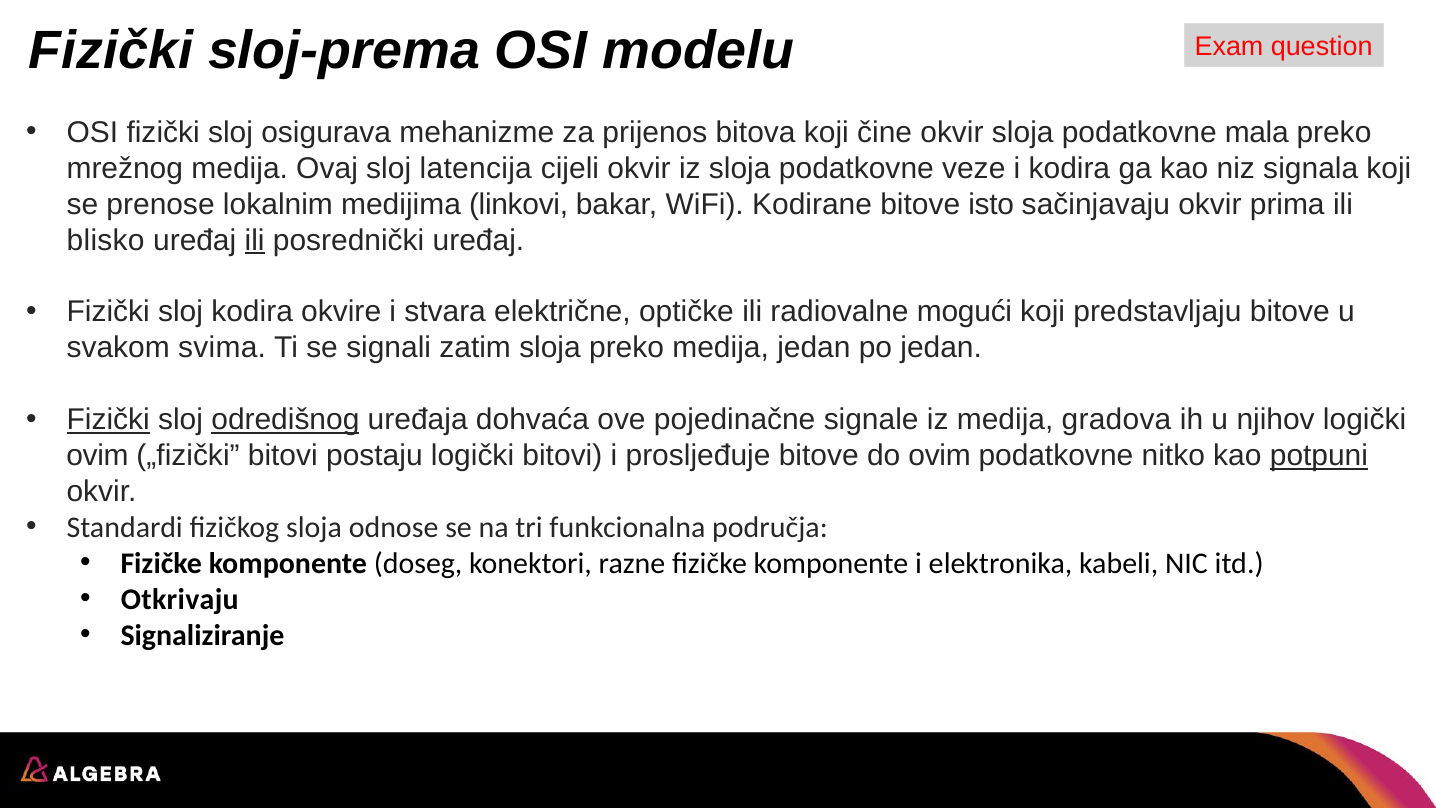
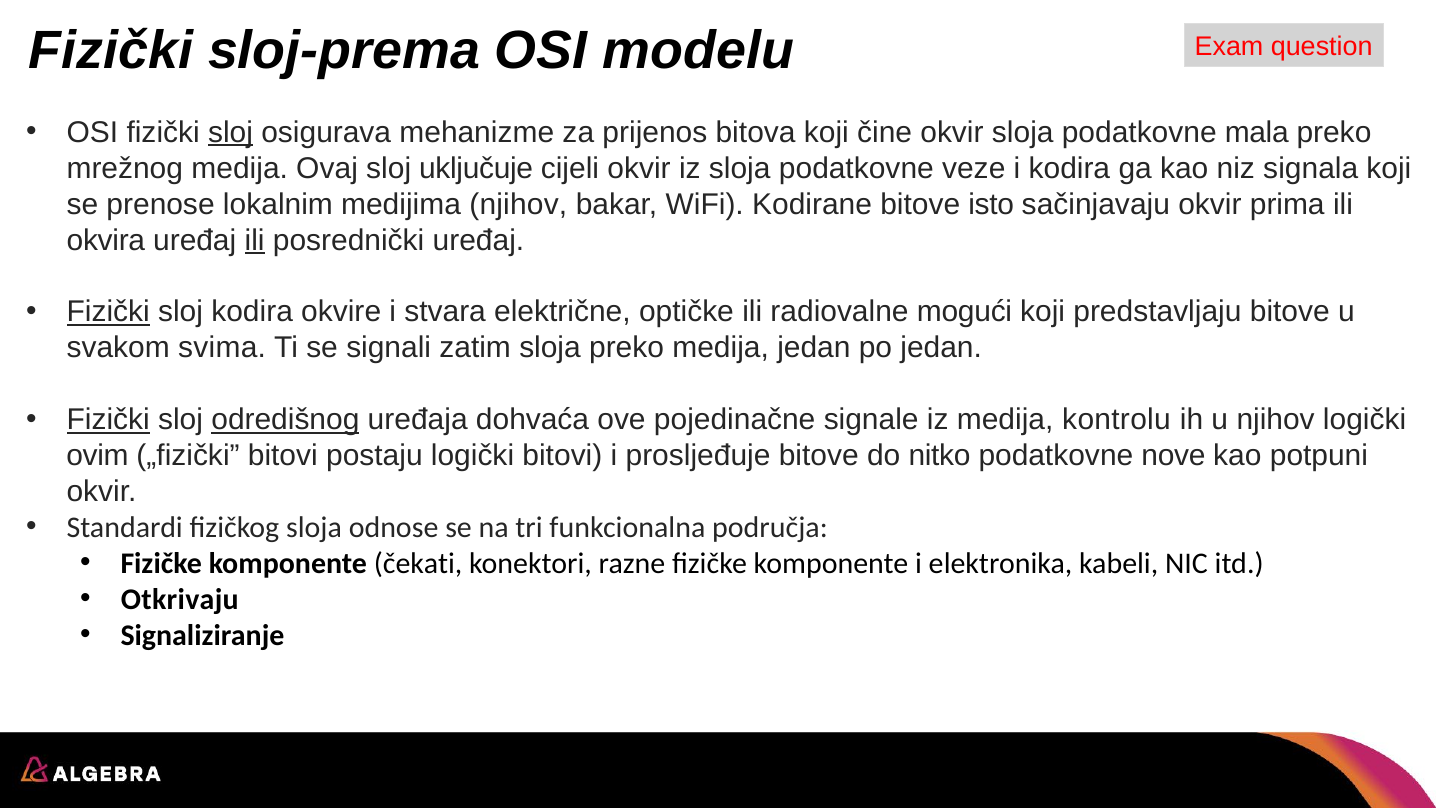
sloj at (231, 132) underline: none -> present
latencija: latencija -> uključuje
medijima linkovi: linkovi -> njihov
blisko: blisko -> okvira
Fizički at (108, 312) underline: none -> present
gradova: gradova -> kontrolu
do ovim: ovim -> nitko
nitko: nitko -> nove
potpuni underline: present -> none
doseg: doseg -> čekati
